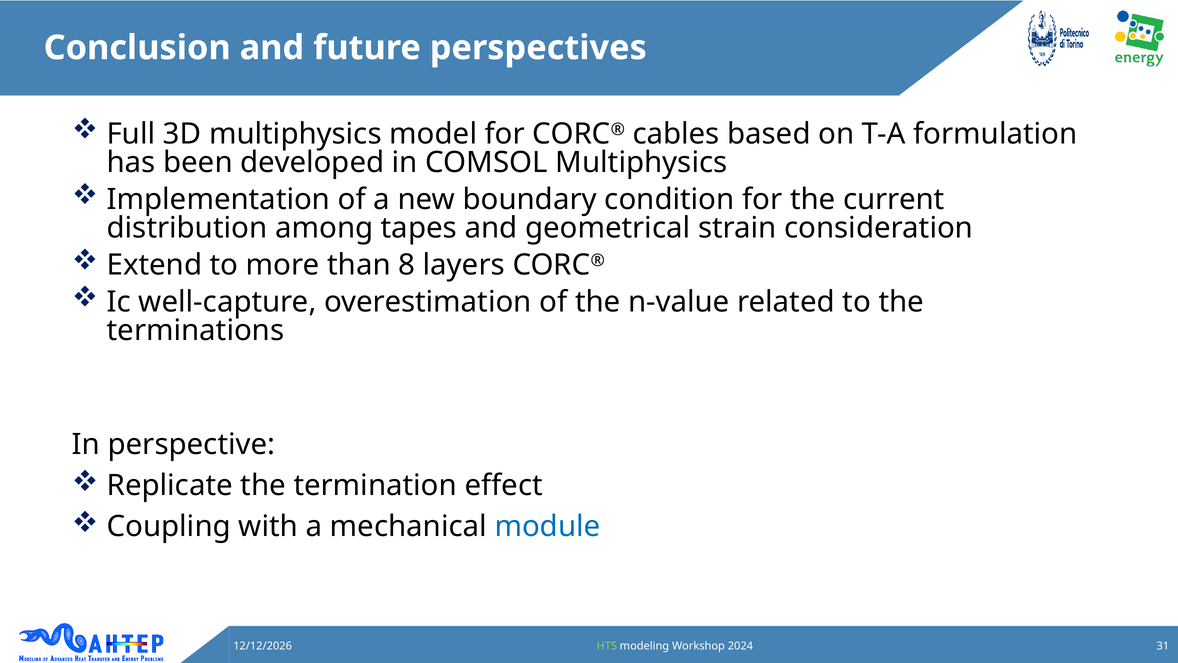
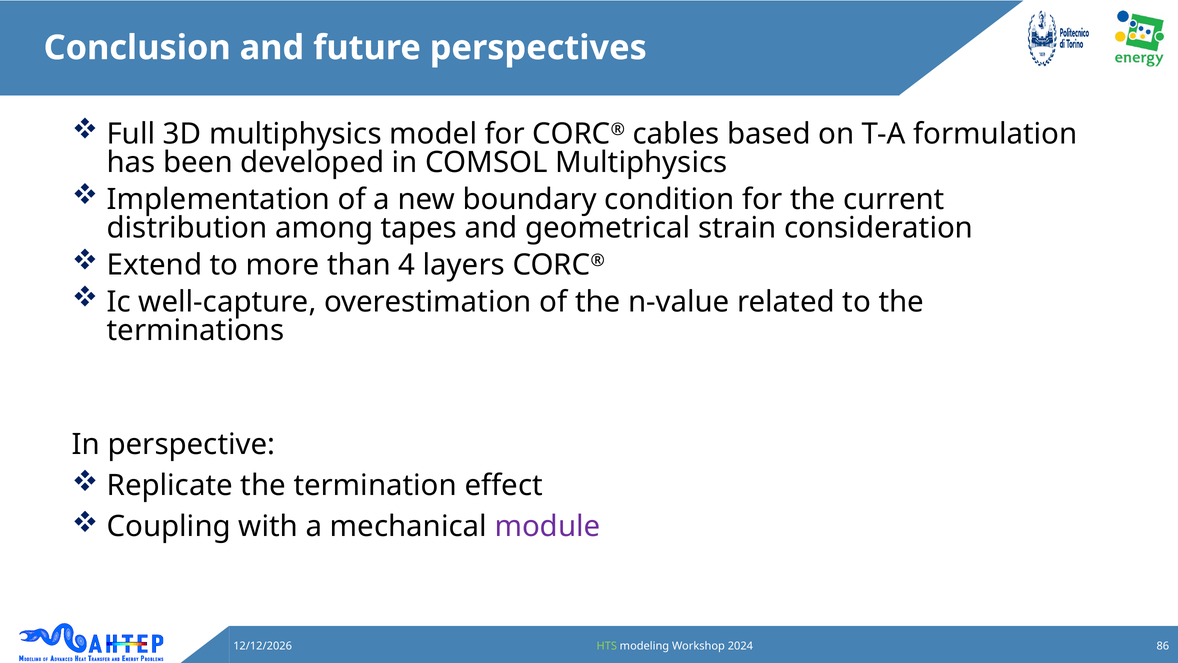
8: 8 -> 4
module colour: blue -> purple
31: 31 -> 86
